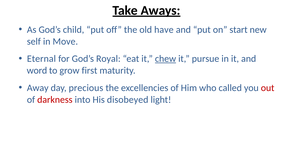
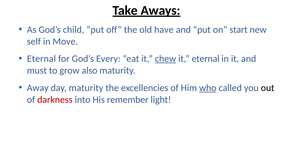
Royal: Royal -> Every
it pursue: pursue -> eternal
word: word -> must
first: first -> also
day precious: precious -> maturity
who underline: none -> present
out colour: red -> black
disobeyed: disobeyed -> remember
